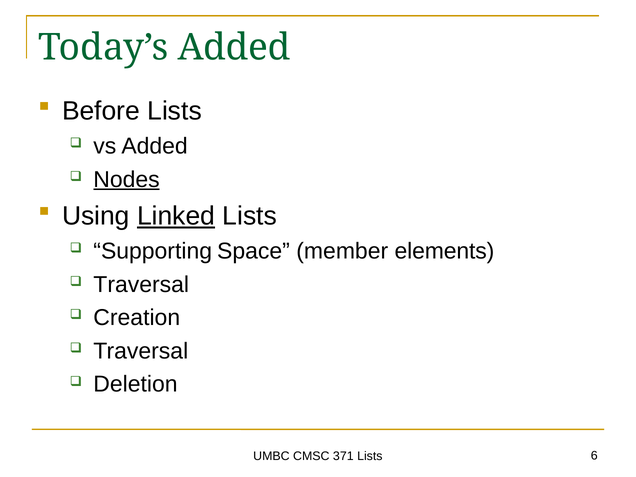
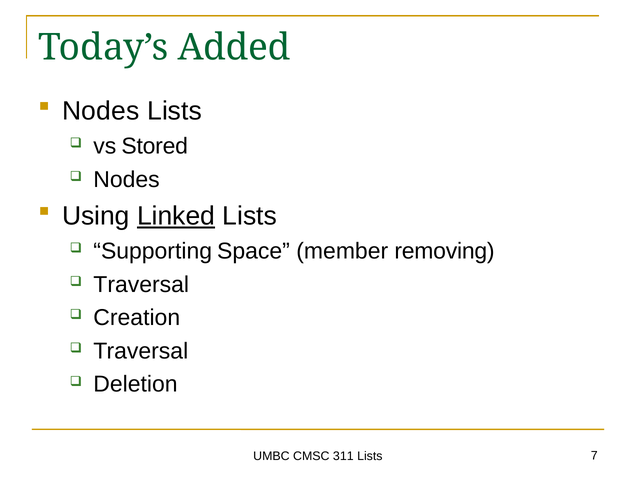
Before at (101, 111): Before -> Nodes
vs Added: Added -> Stored
Nodes at (127, 180) underline: present -> none
elements: elements -> removing
371: 371 -> 311
6: 6 -> 7
